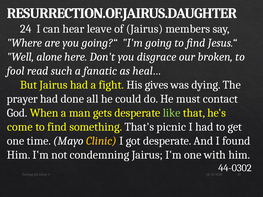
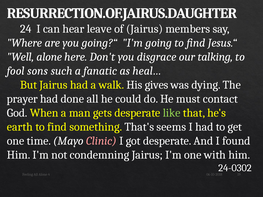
broken: broken -> talking
read: read -> sons
fight: fight -> walk
come: come -> earth
picnic: picnic -> seems
Clinic colour: yellow -> pink
44-0302: 44-0302 -> 24-0302
